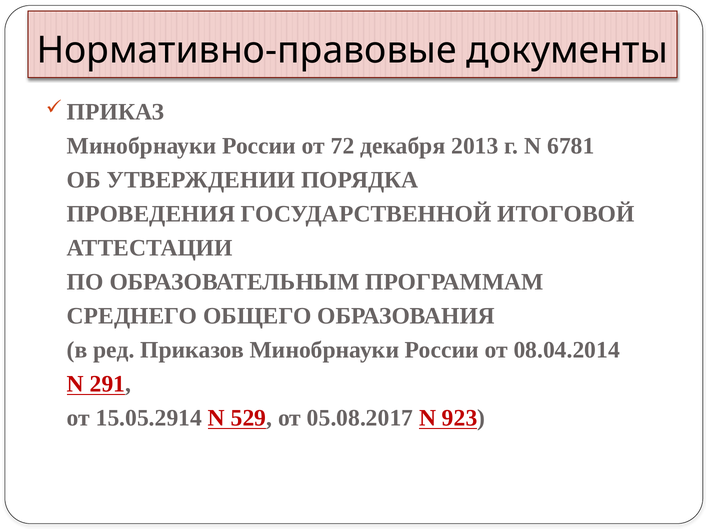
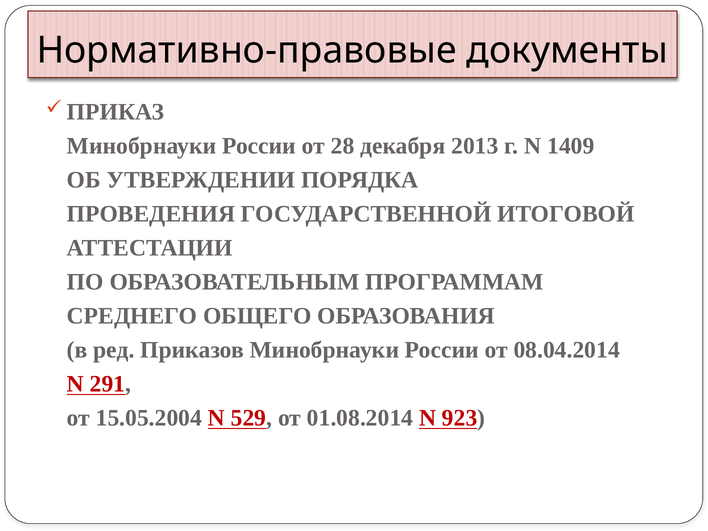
72: 72 -> 28
6781: 6781 -> 1409
15.05.2914: 15.05.2914 -> 15.05.2004
05.08.2017: 05.08.2017 -> 01.08.2014
